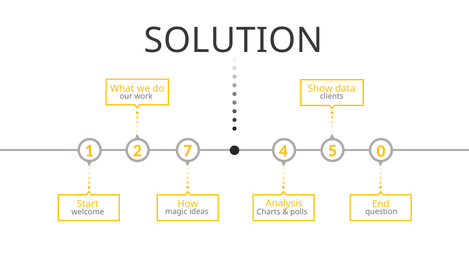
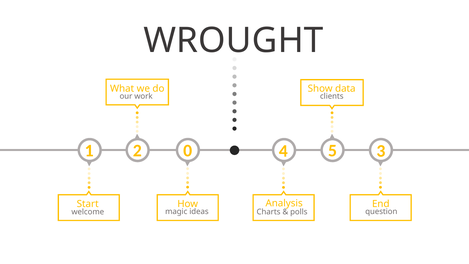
SOLUTION: SOLUTION -> WROUGHT
7: 7 -> 0
0: 0 -> 3
